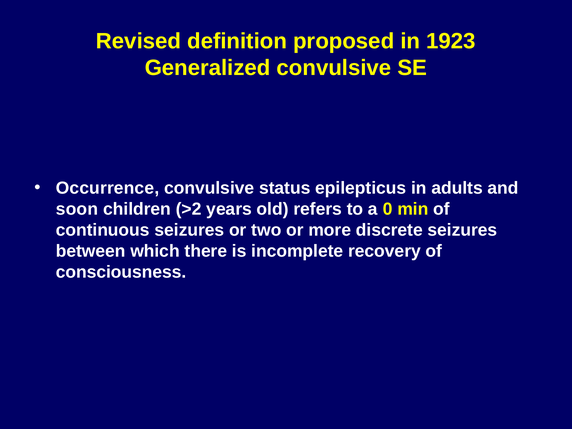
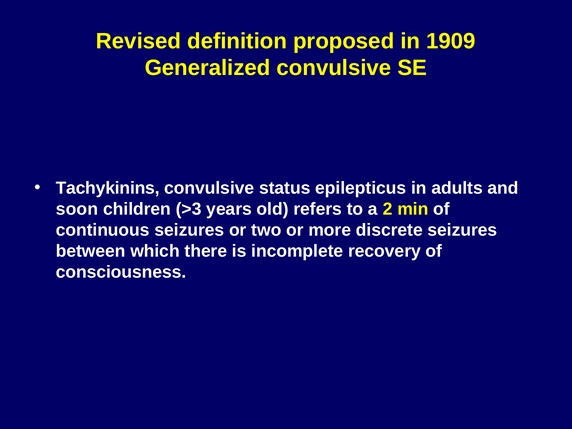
1923: 1923 -> 1909
Occurrence: Occurrence -> Tachykinins
>2: >2 -> >3
0: 0 -> 2
